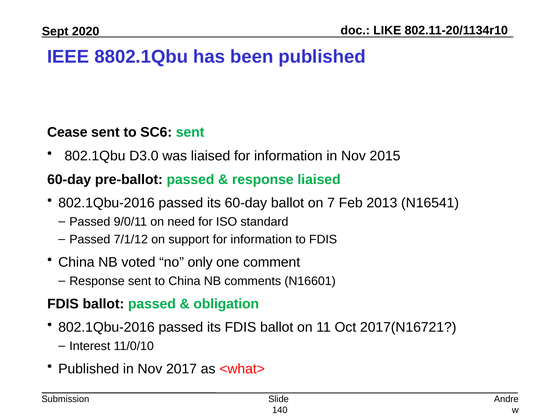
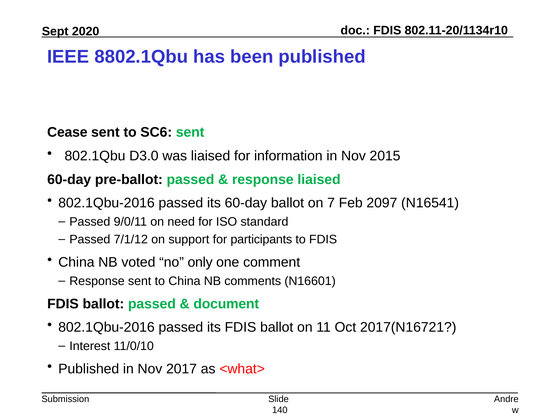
LIKE at (387, 30): LIKE -> FDIS
2013: 2013 -> 2097
support for information: information -> participants
obligation: obligation -> document
